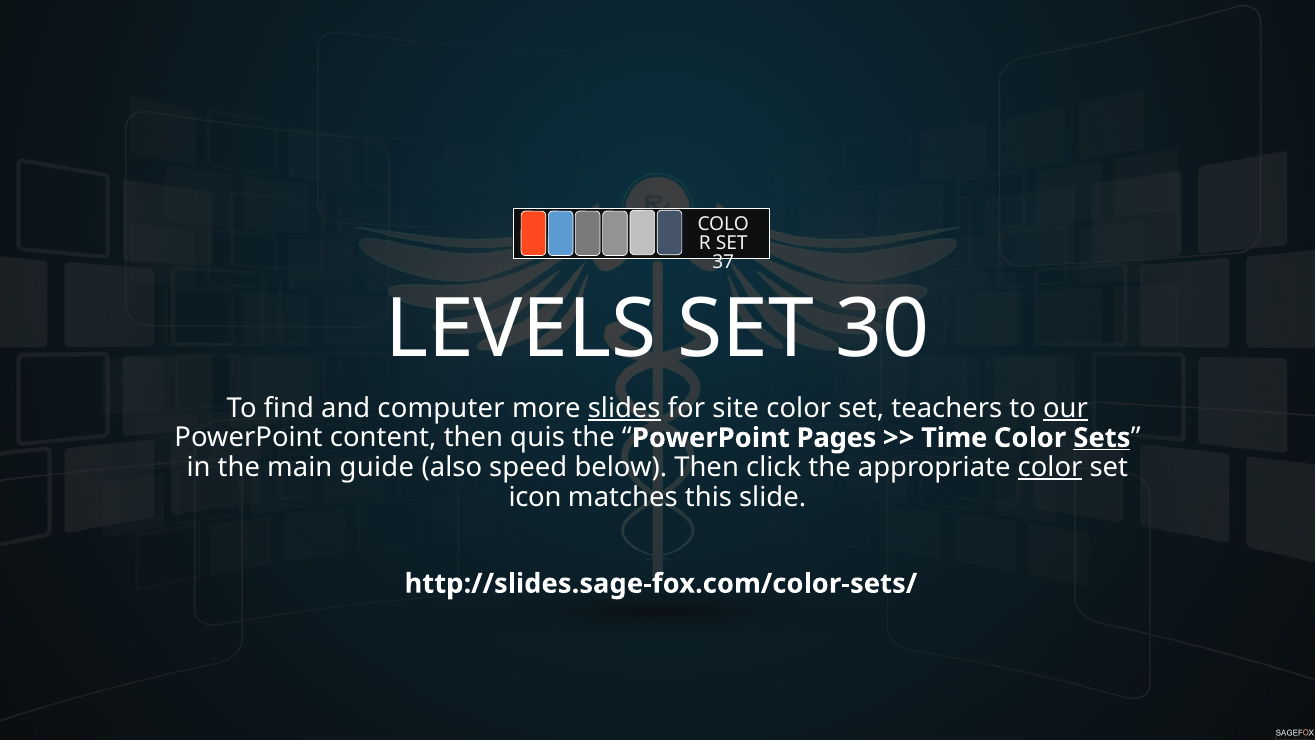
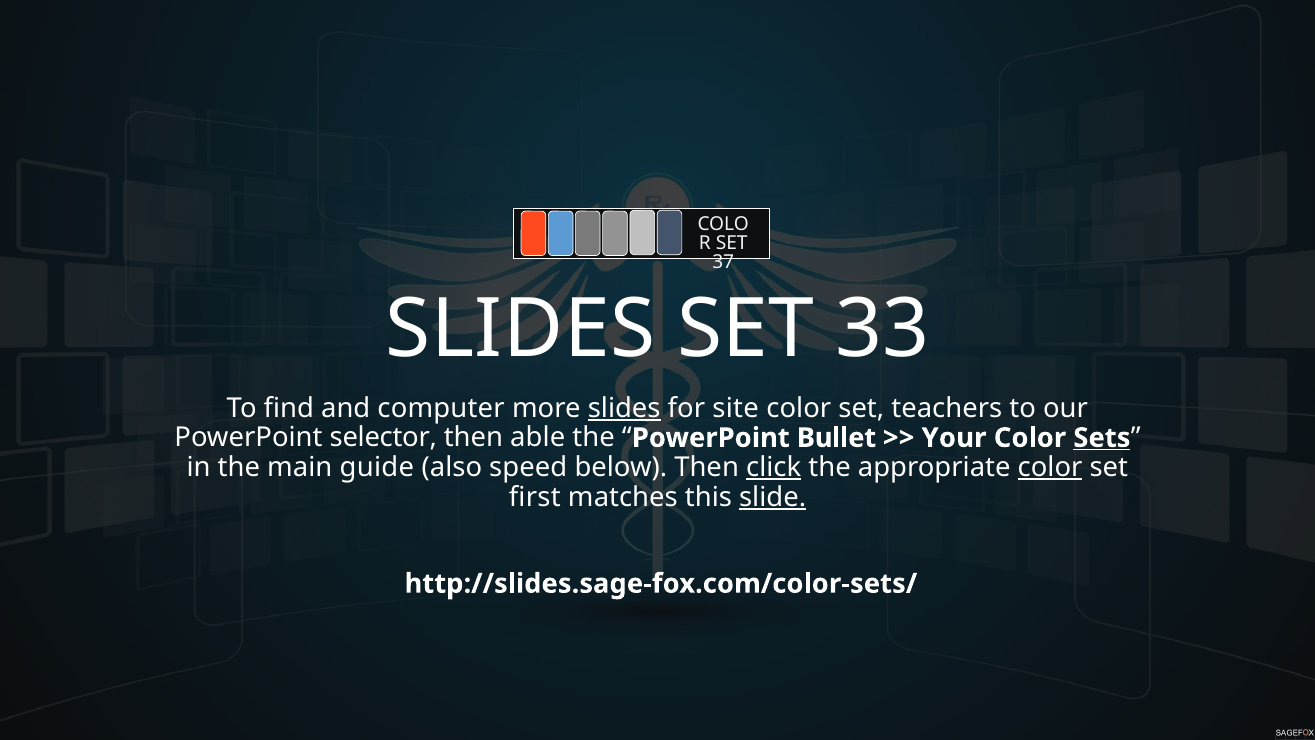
LEVELS at (521, 329): LEVELS -> SLIDES
30: 30 -> 33
our underline: present -> none
content: content -> selector
quis: quis -> able
Pages: Pages -> Bullet
Time: Time -> Your
click underline: none -> present
icon: icon -> first
slide underline: none -> present
